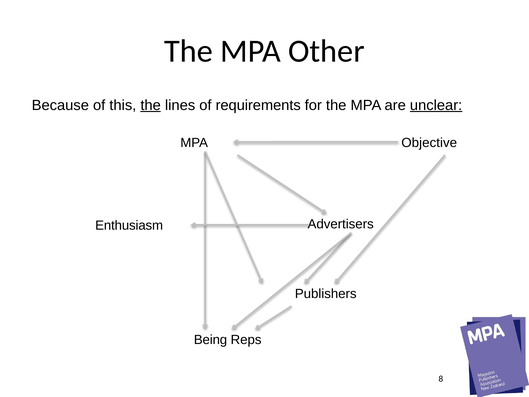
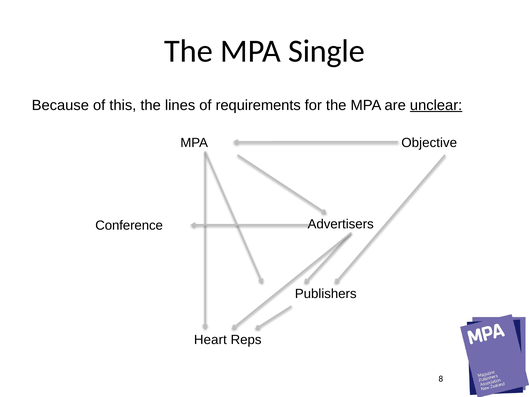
Other: Other -> Single
the at (151, 105) underline: present -> none
Enthusiasm: Enthusiasm -> Conference
Being: Being -> Heart
